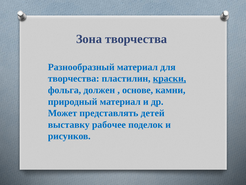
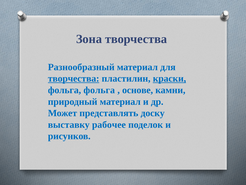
творчества at (74, 78) underline: none -> present
фольга должен: должен -> фольга
детей: детей -> доску
